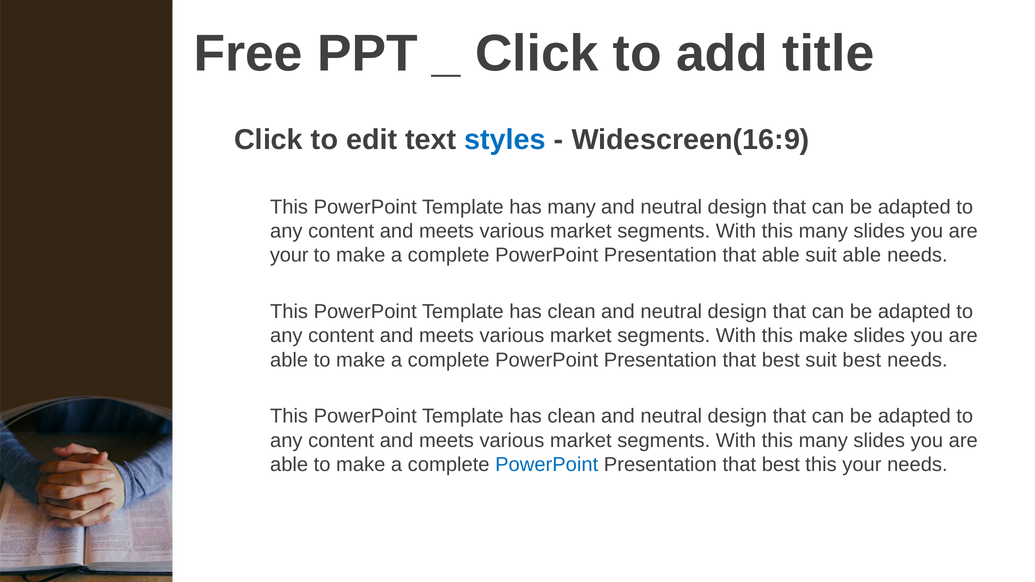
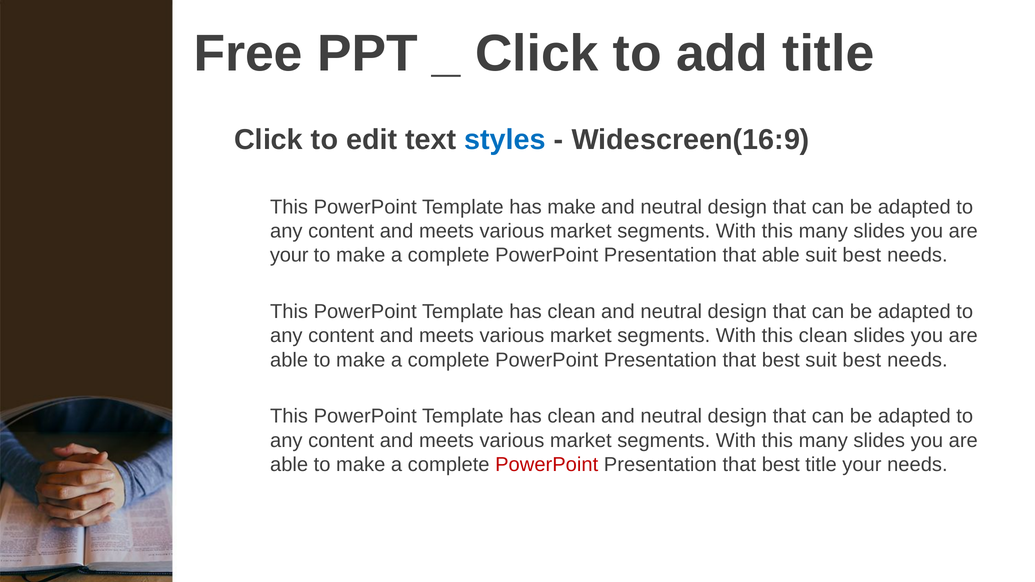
has many: many -> make
able at (862, 255): able -> best
this make: make -> clean
PowerPoint at (547, 465) colour: blue -> red
best this: this -> title
